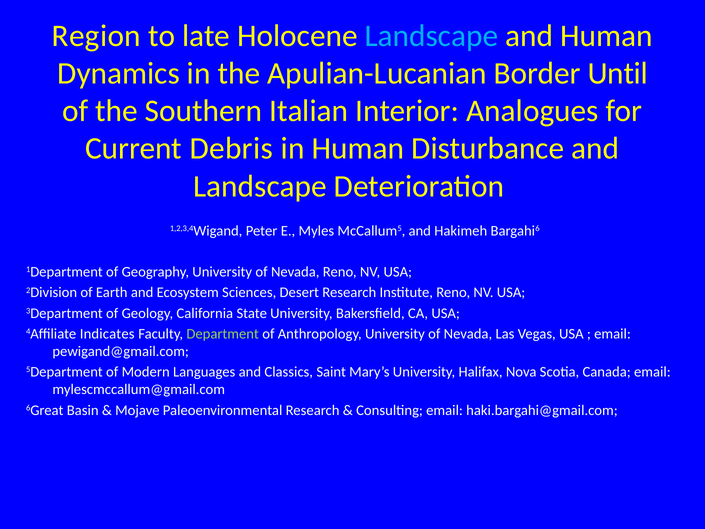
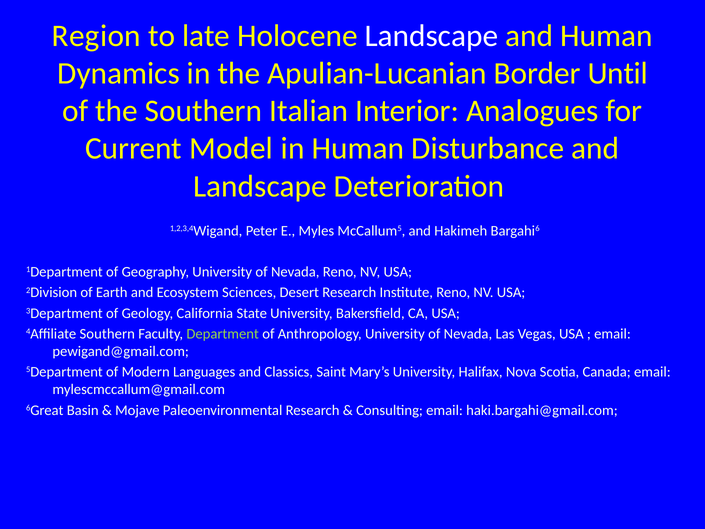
Landscape at (431, 36) colour: light blue -> white
Debris: Debris -> Model
4Affiliate Indicates: Indicates -> Southern
